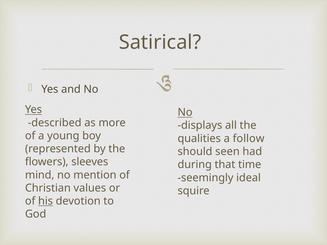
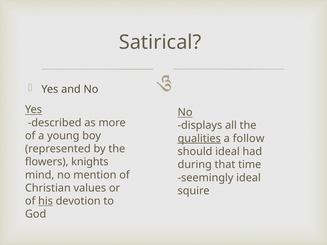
qualities underline: none -> present
should seen: seen -> ideal
sleeves: sleeves -> knights
